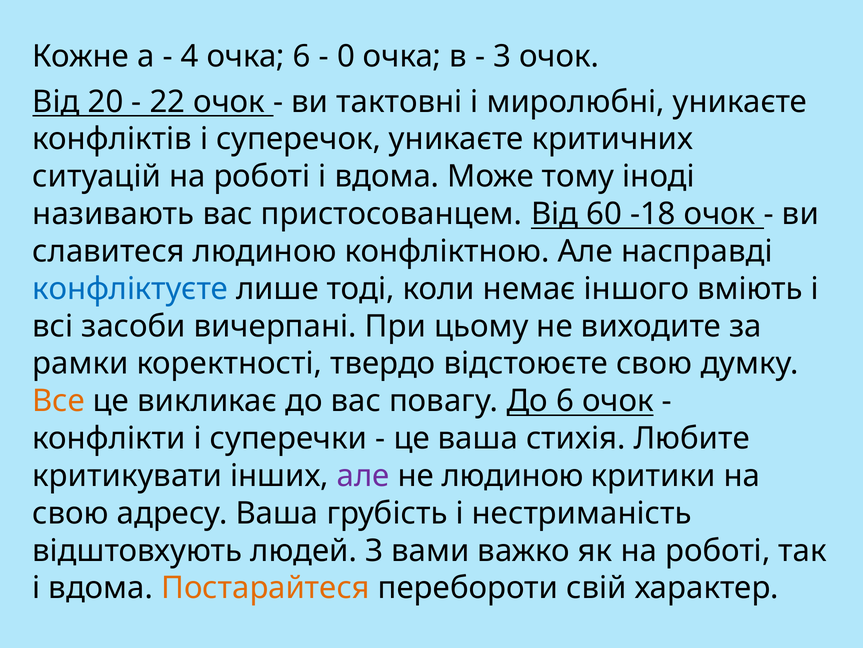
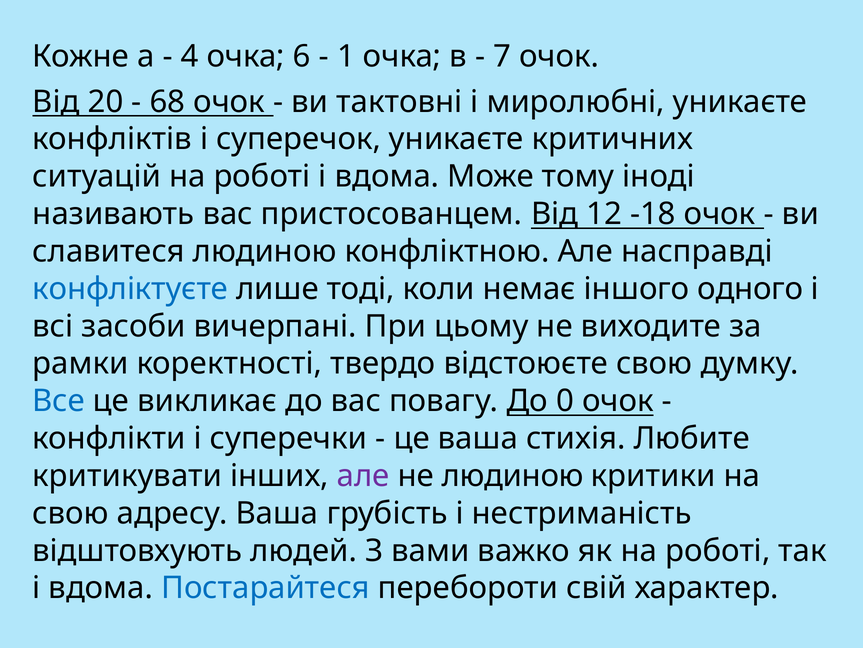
0: 0 -> 1
3: 3 -> 7
22: 22 -> 68
60: 60 -> 12
вміють: вміють -> одного
Все colour: orange -> blue
До 6: 6 -> 0
Постарайтеся colour: orange -> blue
